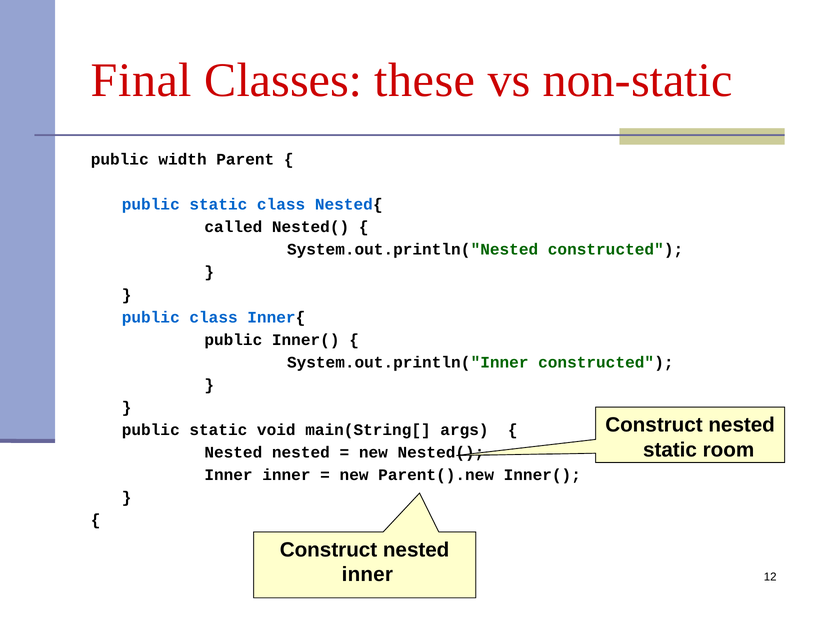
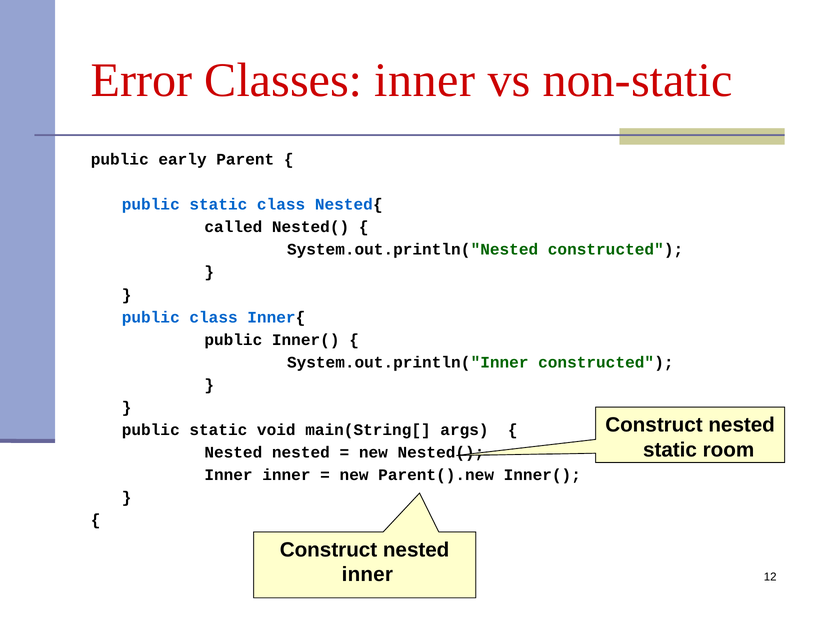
Final: Final -> Error
Classes these: these -> inner
width: width -> early
